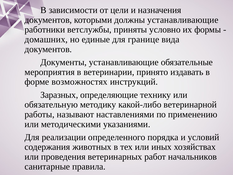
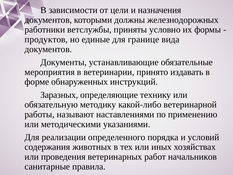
должны устанавливающие: устанавливающие -> железнодорожных
домашних: домашних -> продуктов
возможностях: возможностях -> обнаруженных
